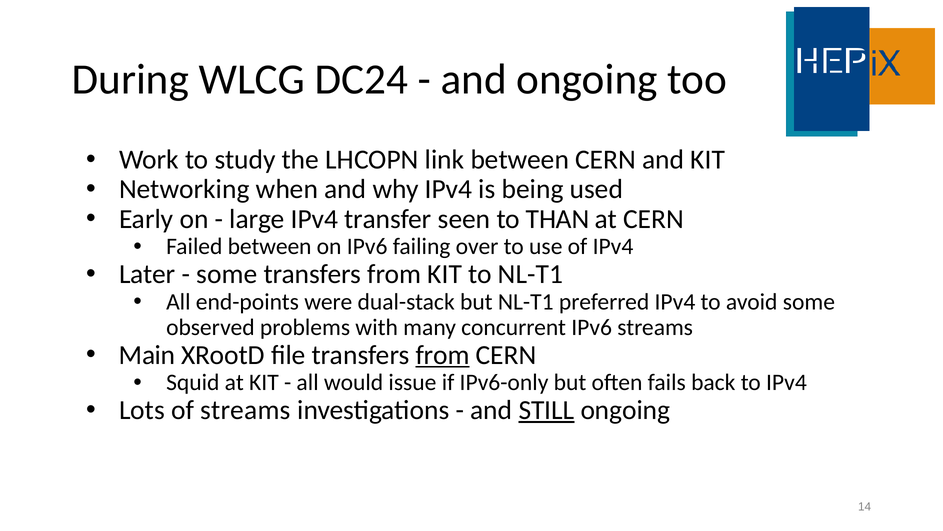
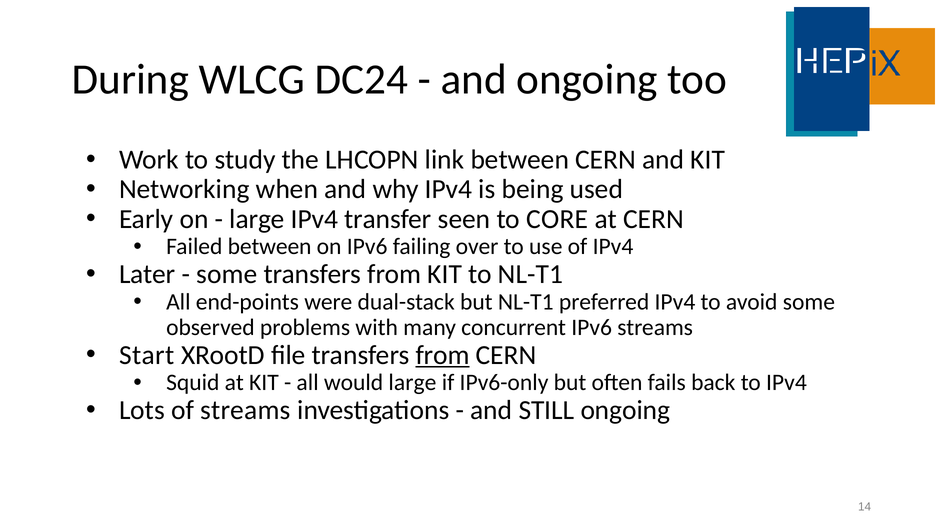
THAN: THAN -> CORE
Main: Main -> Start
would issue: issue -> large
STILL underline: present -> none
